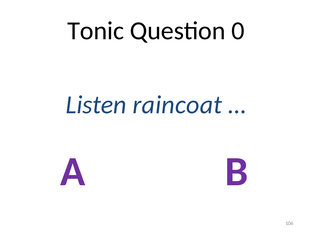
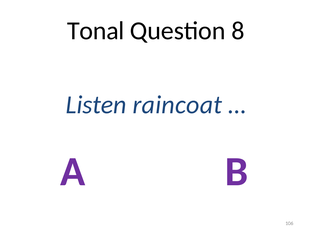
Tonic: Tonic -> Tonal
0: 0 -> 8
